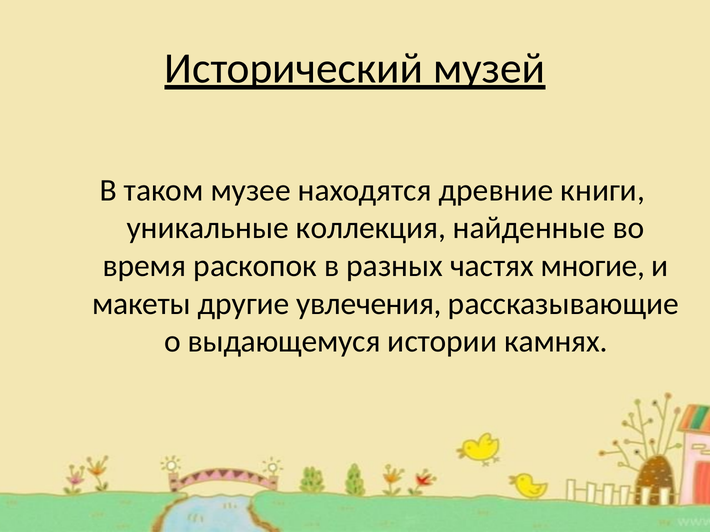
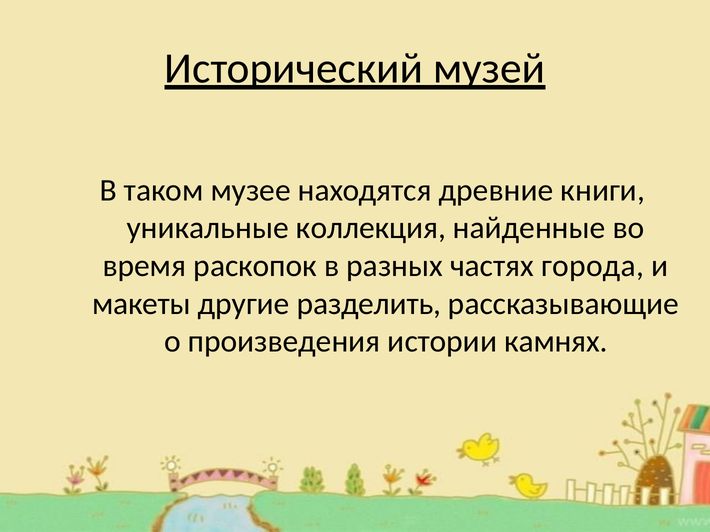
многие: многие -> города
увлечения: увлечения -> разделить
выдающемуся: выдающемуся -> произведения
